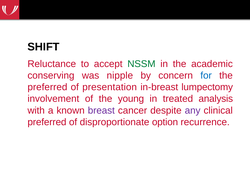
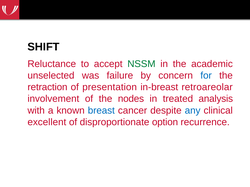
conserving: conserving -> unselected
nipple: nipple -> failure
preferred at (47, 87): preferred -> retraction
lumpectomy: lumpectomy -> retroareolar
young: young -> nodes
breast colour: purple -> blue
any colour: purple -> blue
preferred at (47, 122): preferred -> excellent
